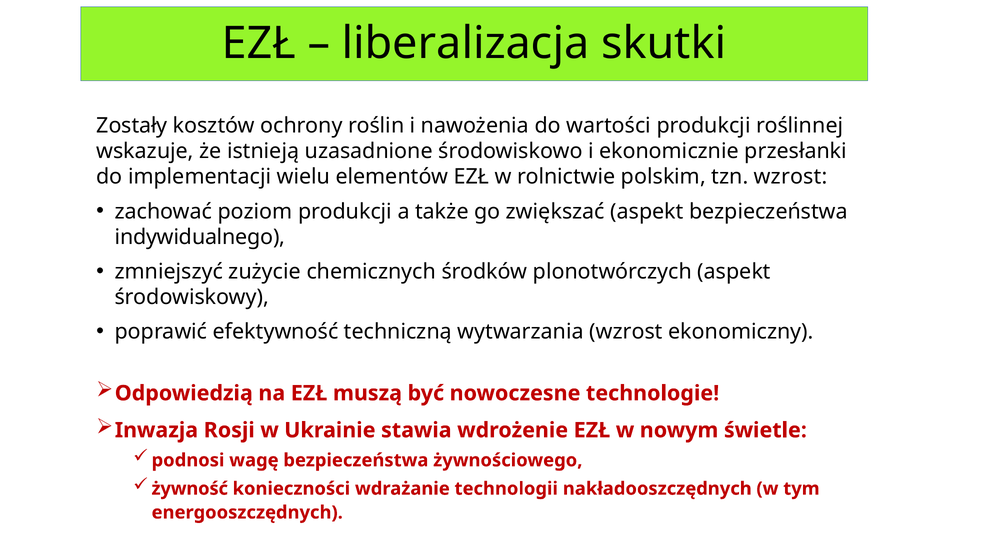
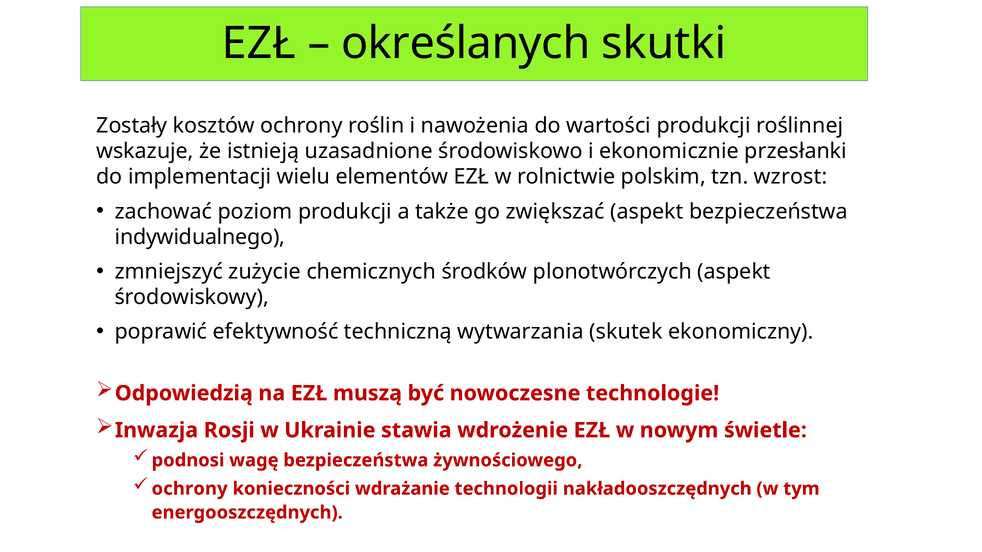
liberalizacja: liberalizacja -> określanych
wytwarzania wzrost: wzrost -> skutek
żywność at (190, 489): żywność -> ochrony
